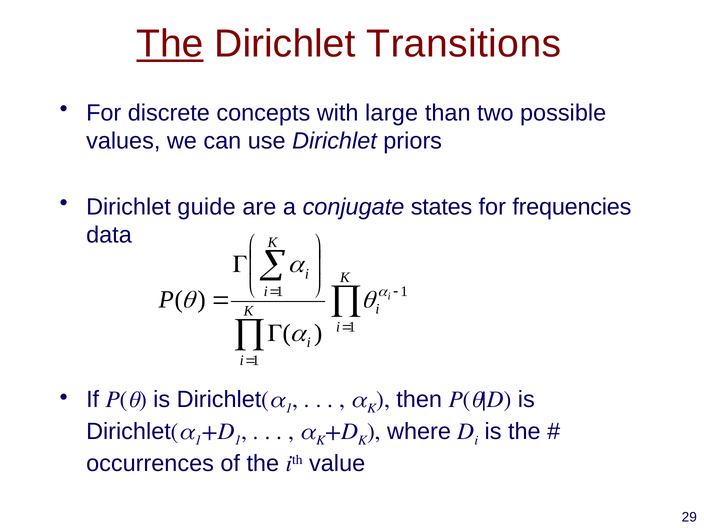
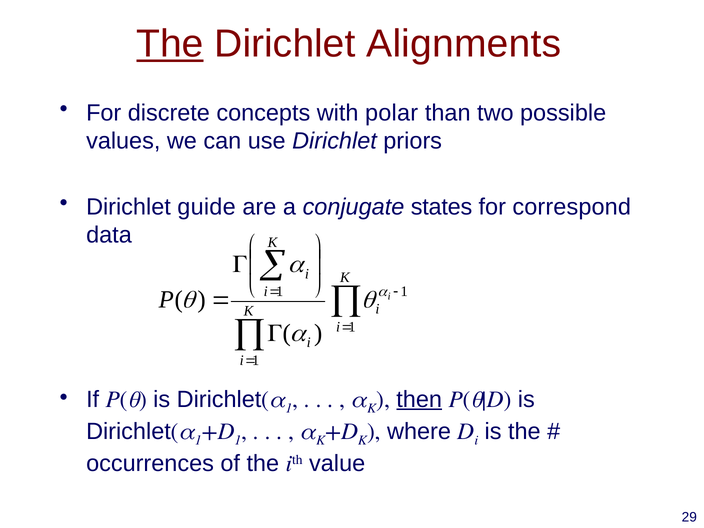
Transitions: Transitions -> Alignments
large: large -> polar
frequencies: frequencies -> correspond
then underline: none -> present
